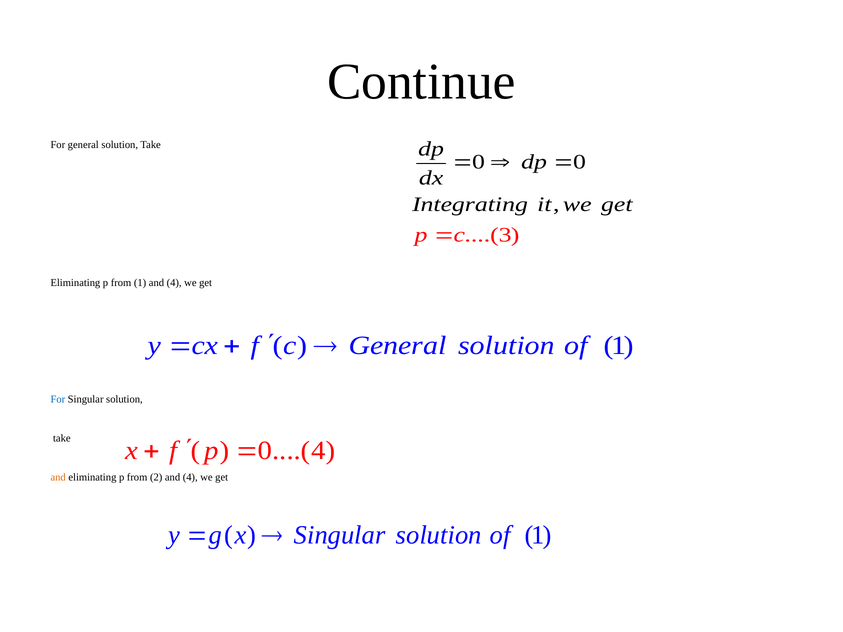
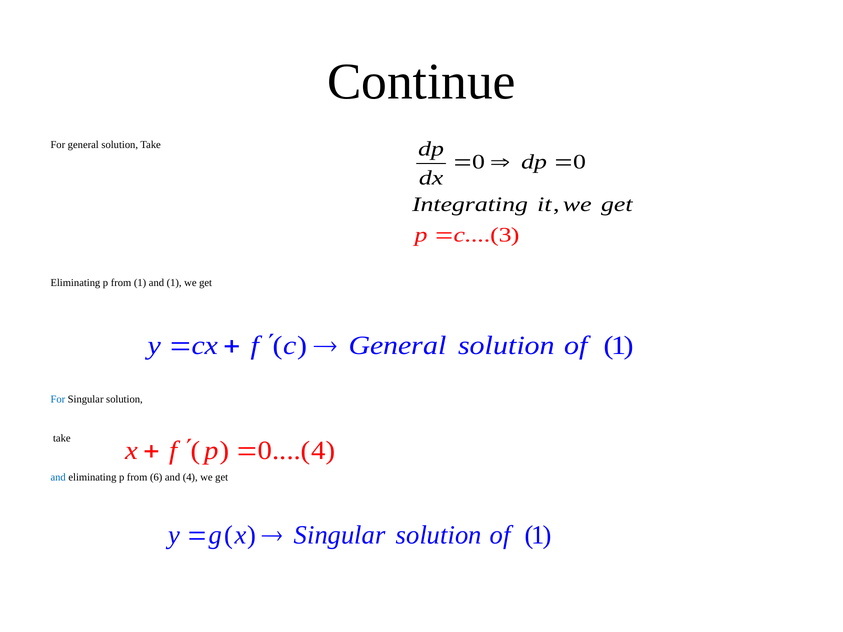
1 and 4: 4 -> 1
and at (58, 477) colour: orange -> blue
2: 2 -> 6
